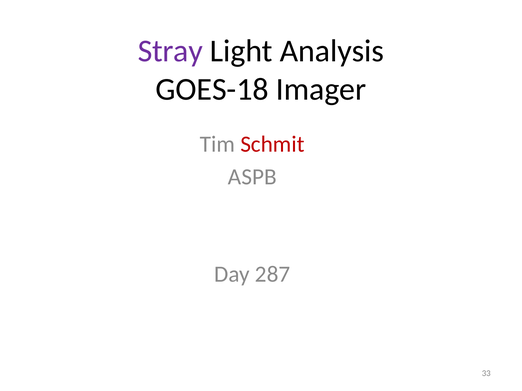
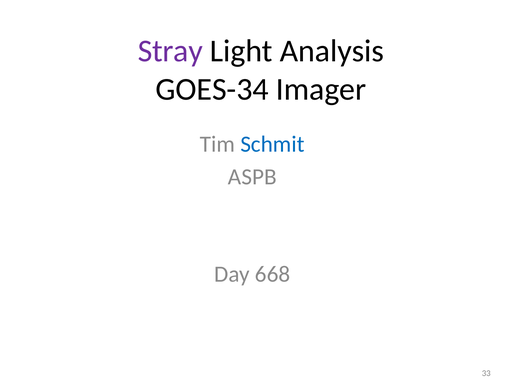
GOES-18: GOES-18 -> GOES-34
Schmit colour: red -> blue
287: 287 -> 668
